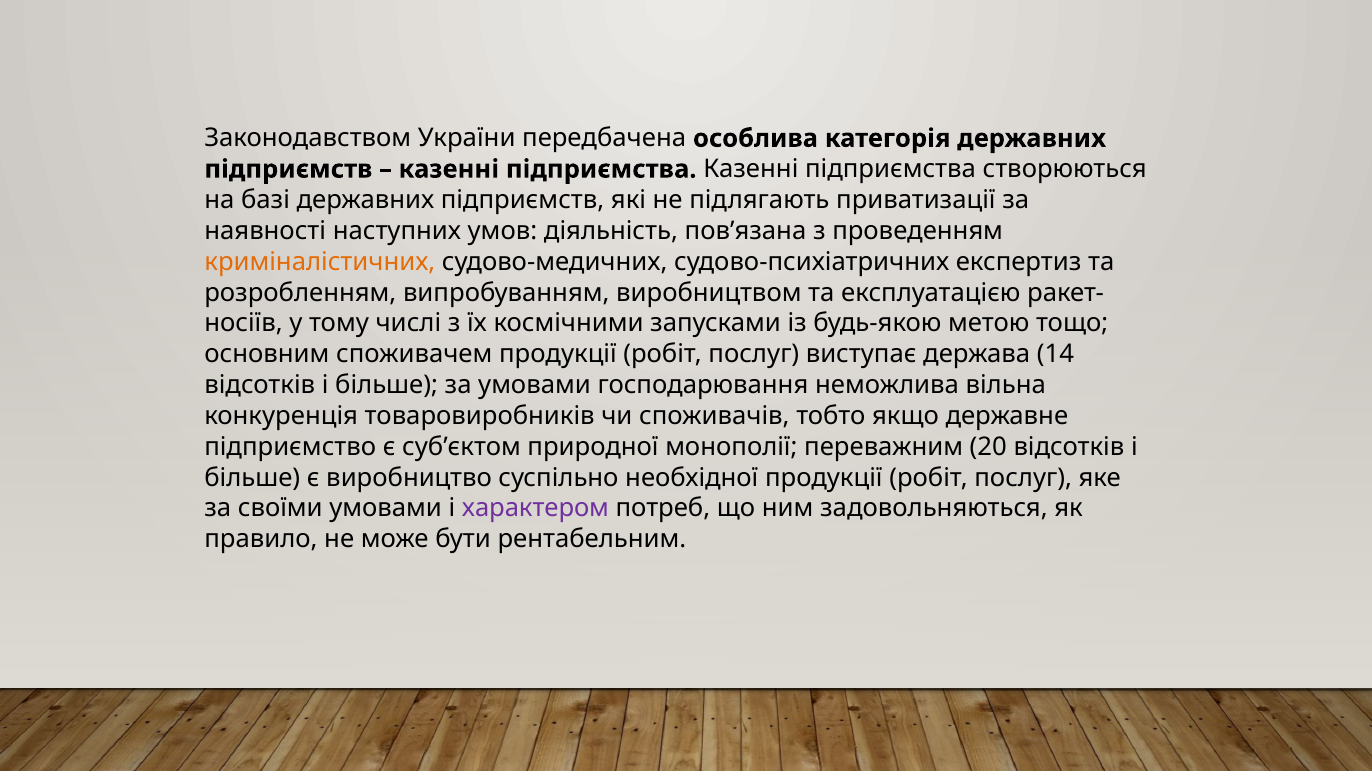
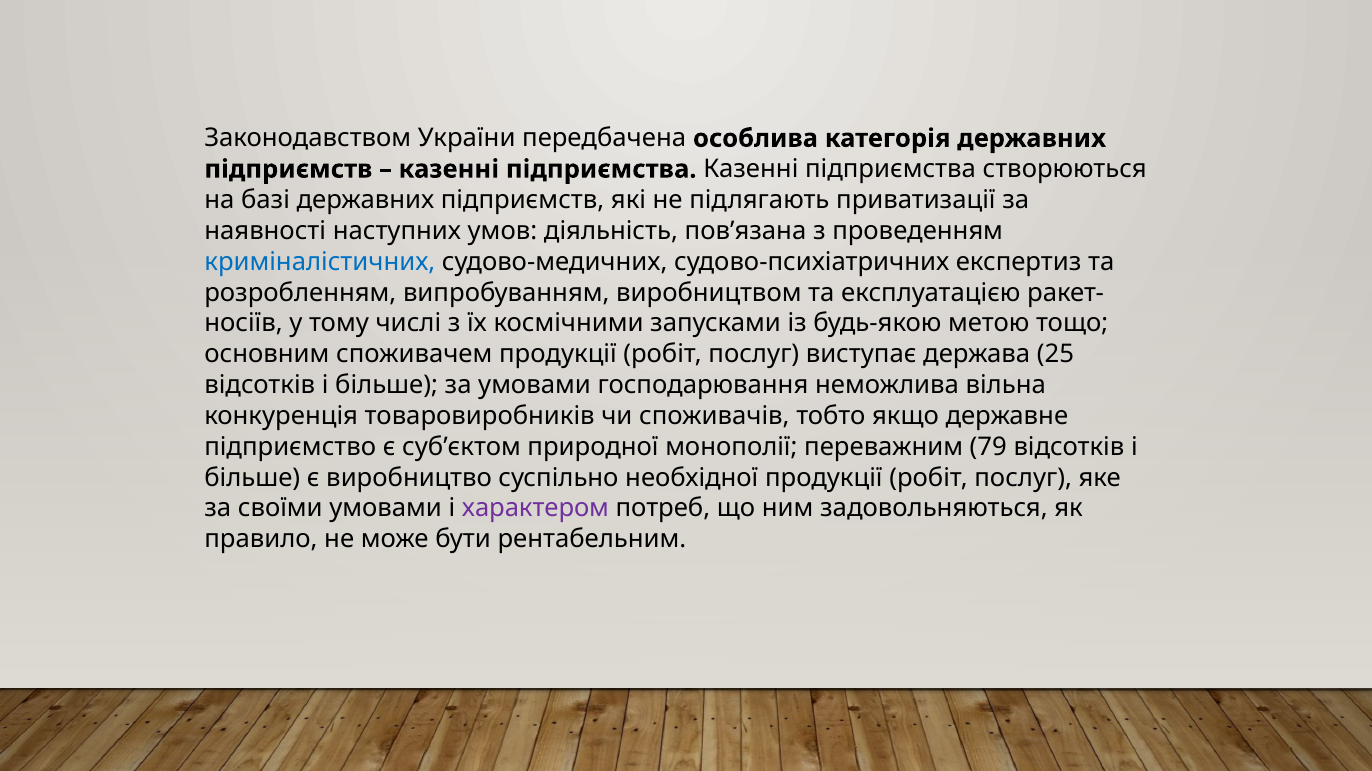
криміналістичних colour: orange -> blue
14: 14 -> 25
20: 20 -> 79
